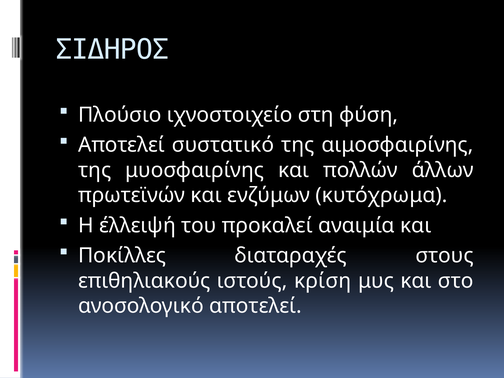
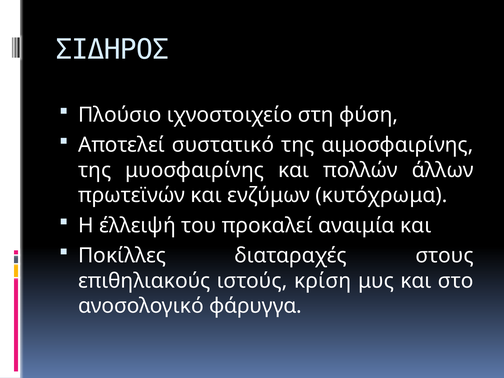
ανοσολογικό αποτελεί: αποτελεί -> φάρυγγα
